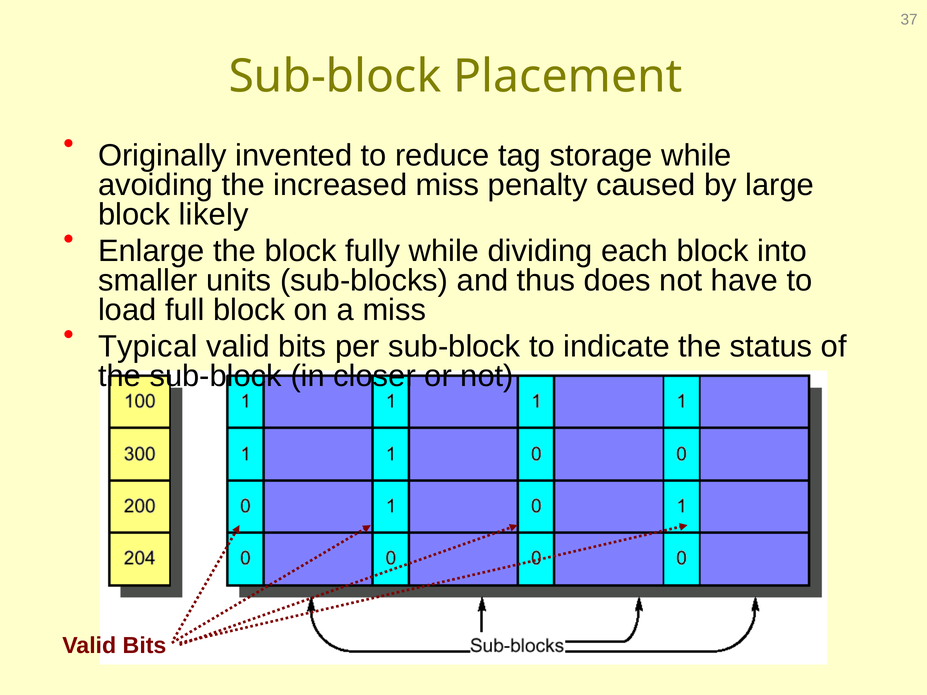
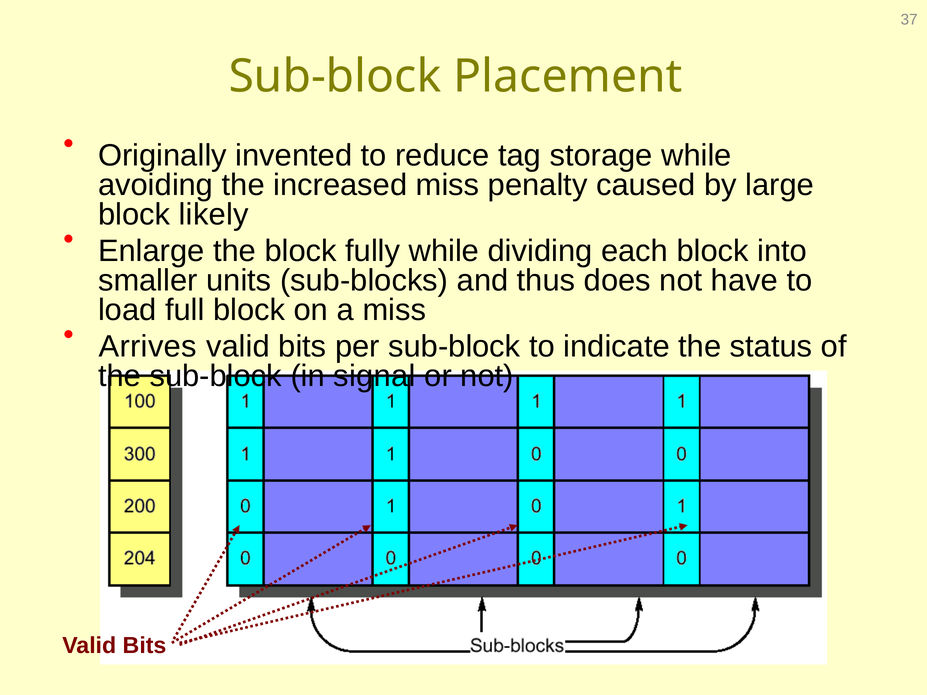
Typical: Typical -> Arrives
closer: closer -> signal
